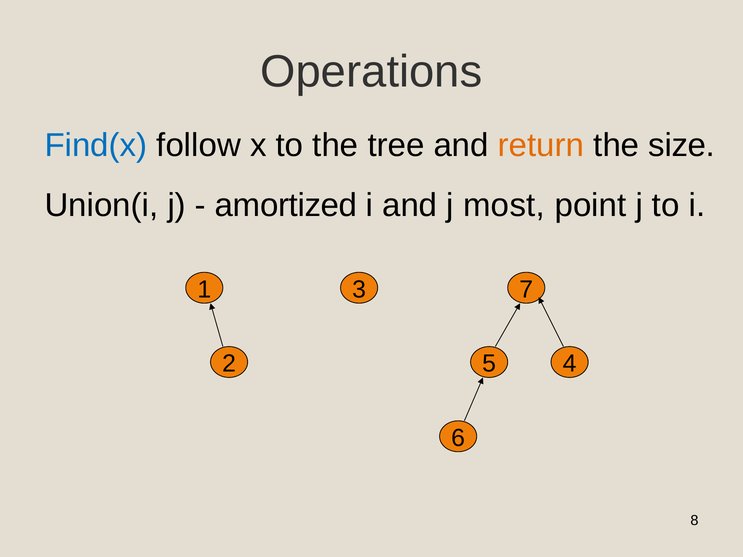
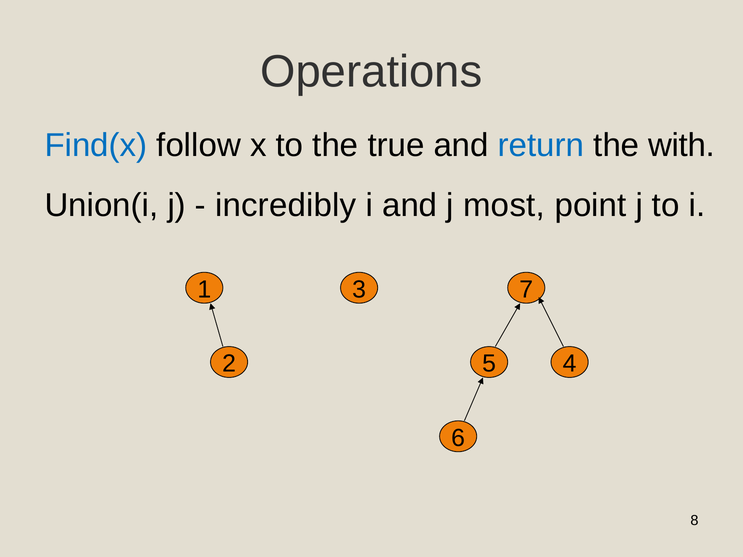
tree: tree -> true
return colour: orange -> blue
size: size -> with
amortized: amortized -> incredibly
